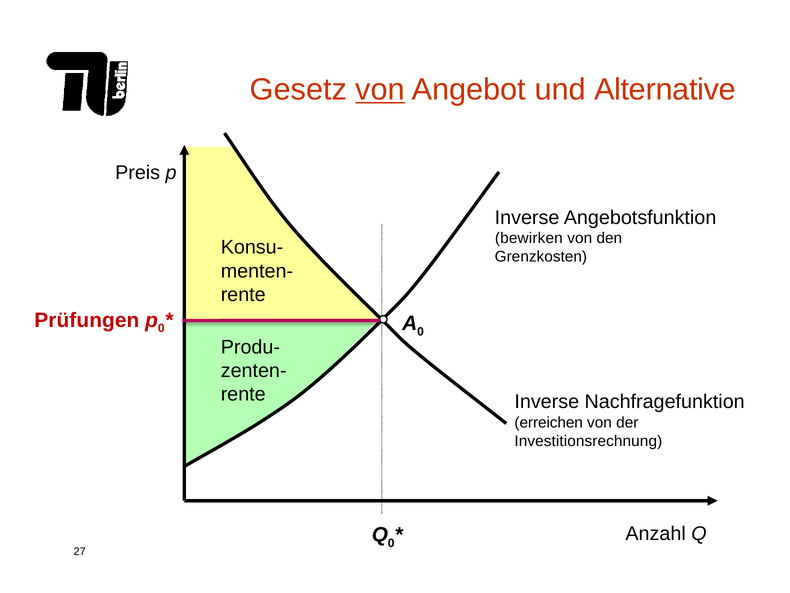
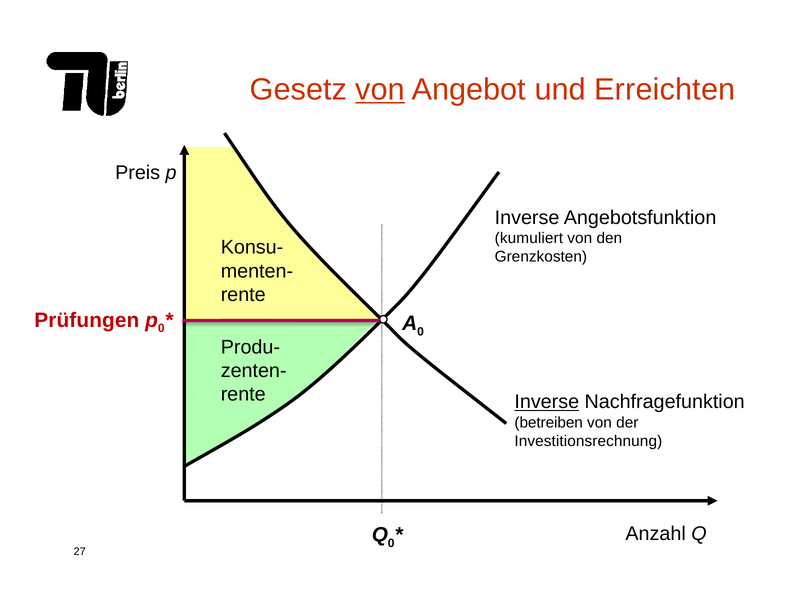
Alternative: Alternative -> Erreichten
bewirken: bewirken -> kumuliert
Inverse at (547, 402) underline: none -> present
erreichen: erreichen -> betreiben
